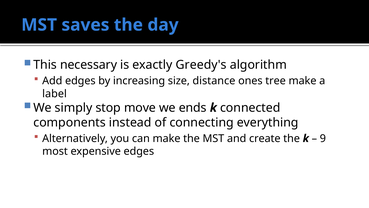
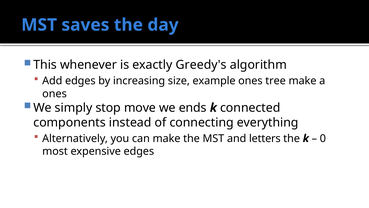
necessary: necessary -> whenever
distance: distance -> example
label at (55, 94): label -> ones
create: create -> letters
9: 9 -> 0
